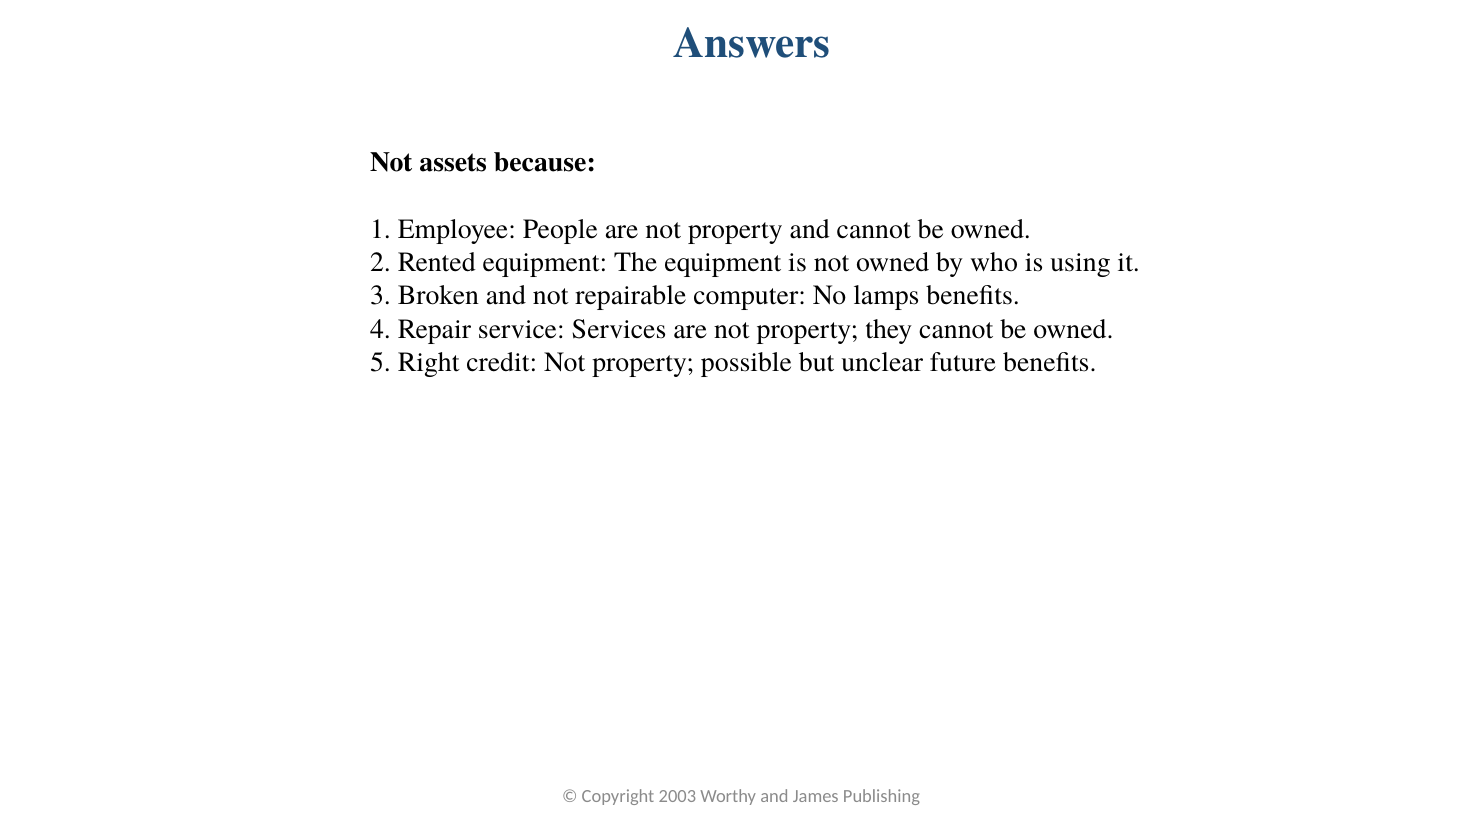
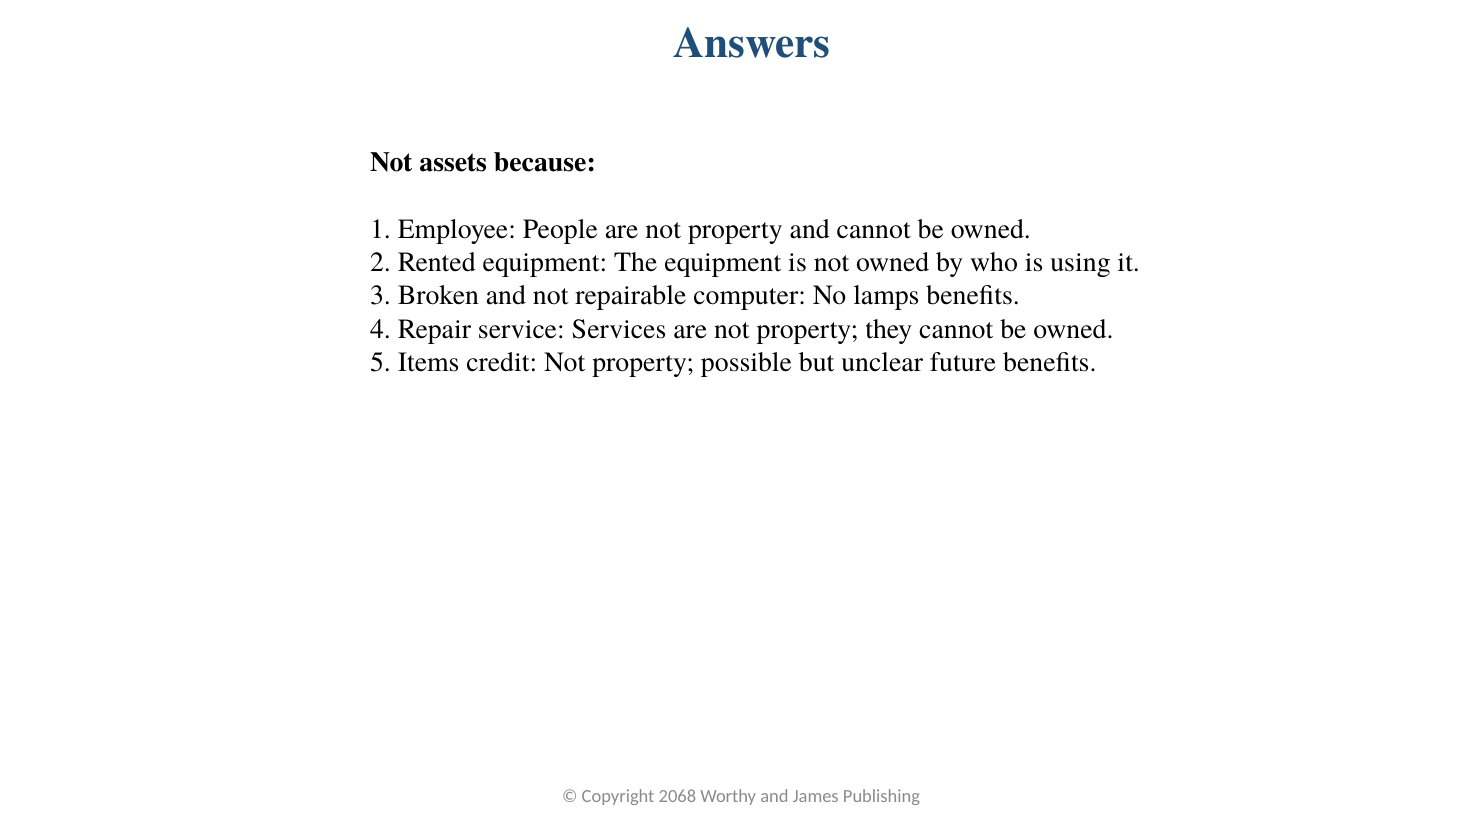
Right: Right -> Items
2003: 2003 -> 2068
